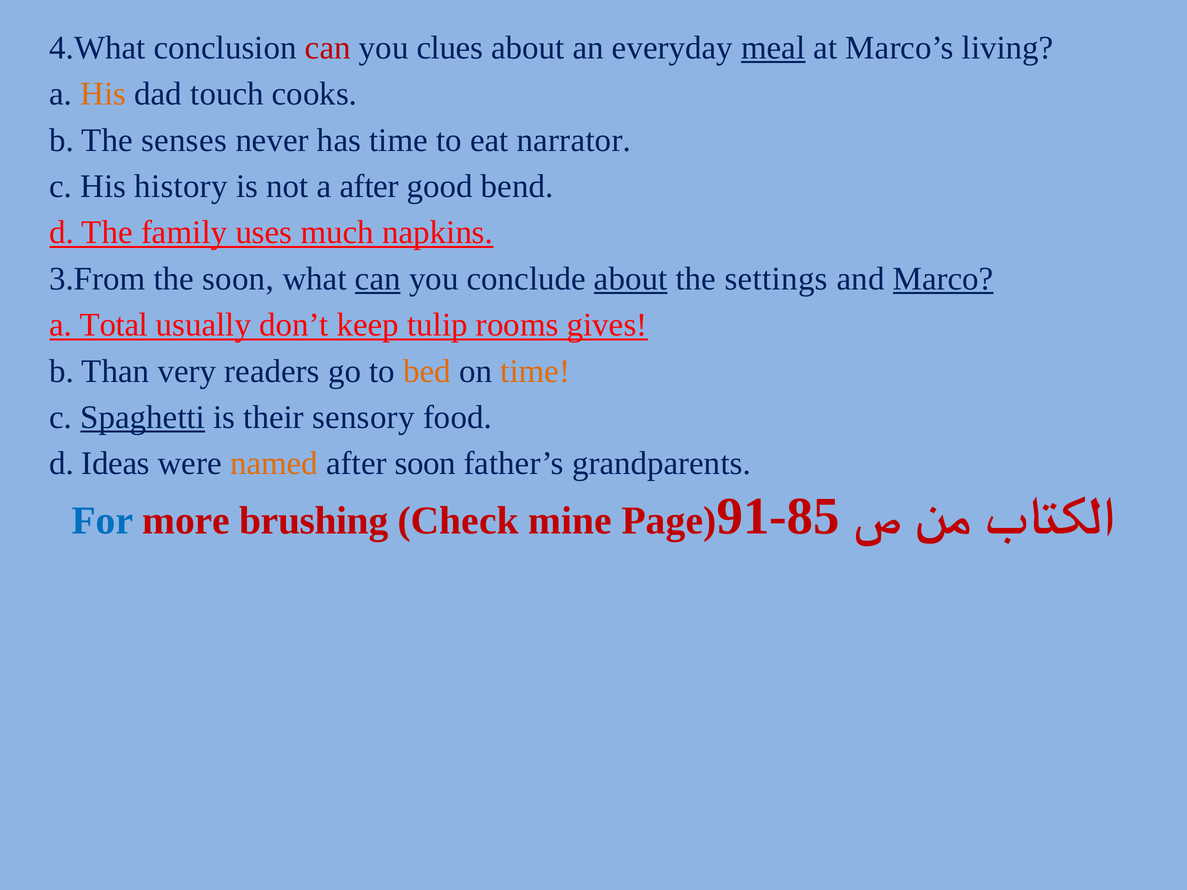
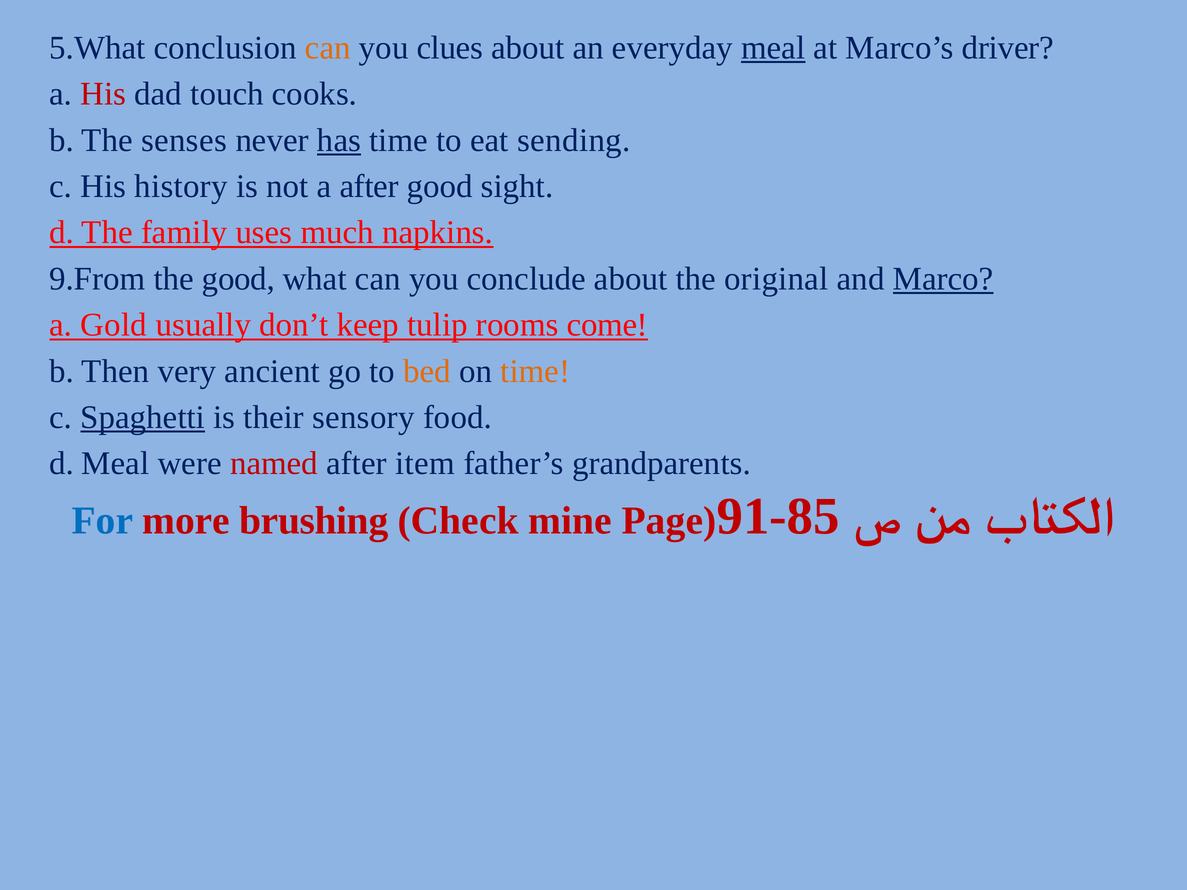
4.What: 4.What -> 5.What
can at (328, 48) colour: red -> orange
living: living -> driver
His at (103, 94) colour: orange -> red
has underline: none -> present
narrator: narrator -> sending
bend: bend -> sight
3.From: 3.From -> 9.From
the soon: soon -> good
can at (378, 279) underline: present -> none
about at (631, 279) underline: present -> none
settings: settings -> original
Total: Total -> Gold
gives: gives -> come
Than: Than -> Then
readers: readers -> ancient
d Ideas: Ideas -> Meal
named colour: orange -> red
after soon: soon -> item
